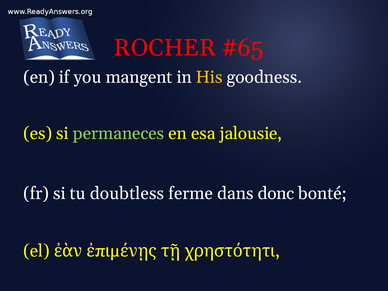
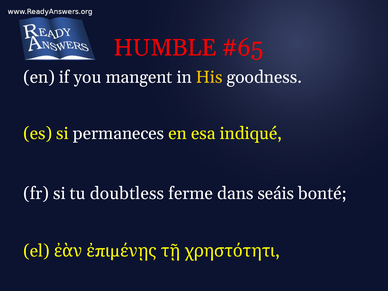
ROCHER: ROCHER -> HUMBLE
permaneces colour: light green -> white
jalousie: jalousie -> indiqué
donc: donc -> seáis
